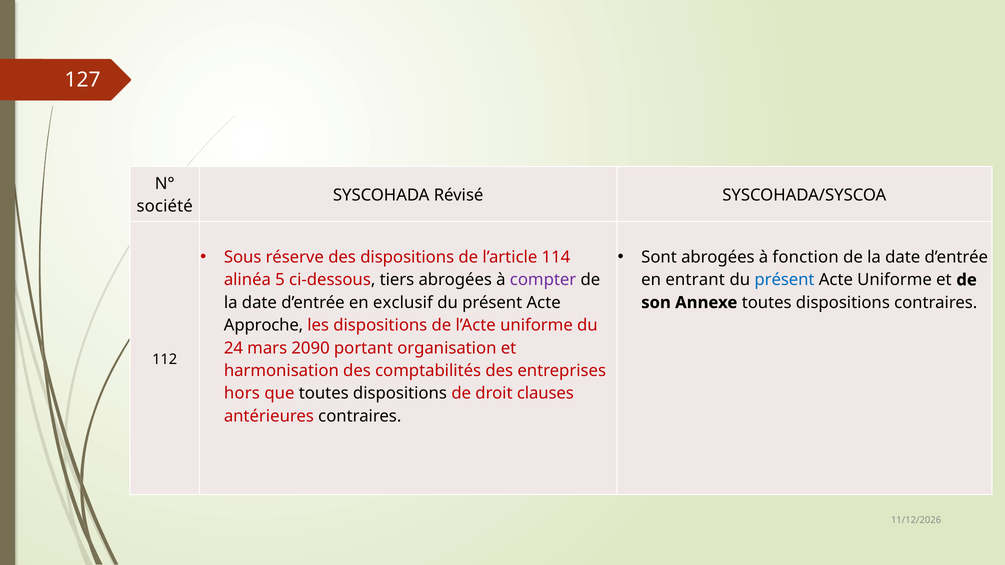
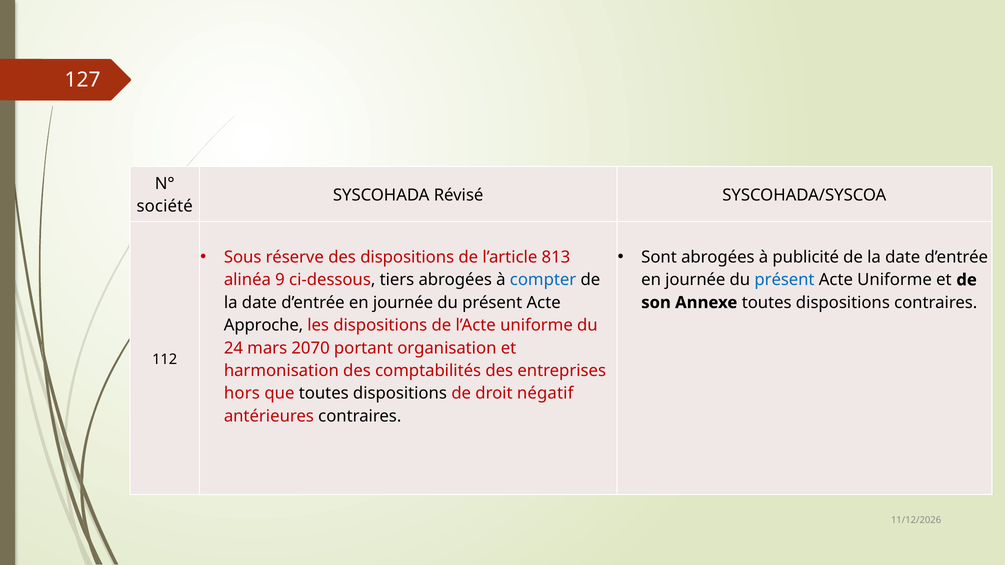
114: 114 -> 813
fonction: fonction -> publicité
5: 5 -> 9
compter colour: purple -> blue
entrant at (695, 280): entrant -> journée
exclusif at (403, 303): exclusif -> journée
2090: 2090 -> 2070
clauses: clauses -> négatif
